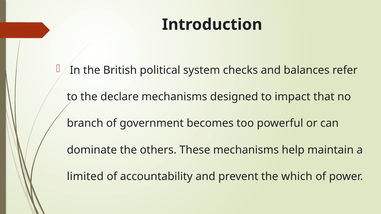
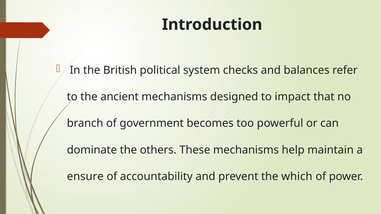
declare: declare -> ancient
limited: limited -> ensure
